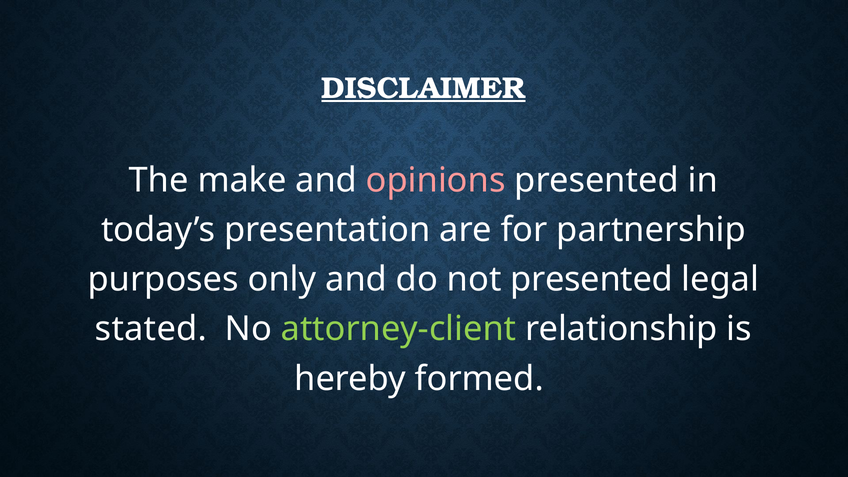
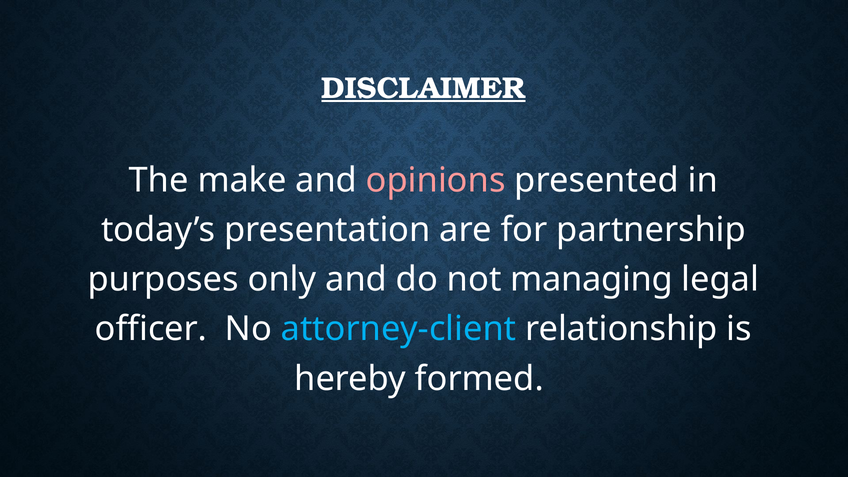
not presented: presented -> managing
stated: stated -> officer
attorney-client colour: light green -> light blue
